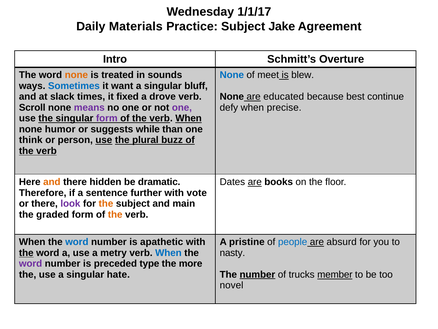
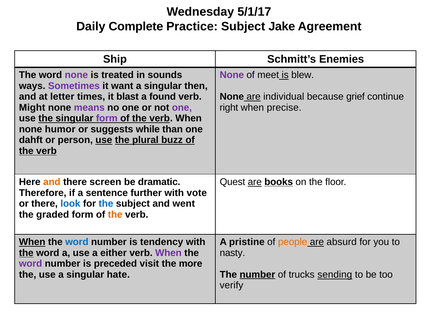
1/1/17: 1/1/17 -> 5/1/17
Materials: Materials -> Complete
Intro: Intro -> Ship
Overture: Overture -> Enemies
none at (76, 75) colour: orange -> purple
None at (232, 75) colour: blue -> purple
Sometimes colour: blue -> purple
bluff: bluff -> then
slack: slack -> letter
fixed: fixed -> blast
drove: drove -> found
educated: educated -> individual
best: best -> grief
Scroll: Scroll -> Might
defy: defy -> right
When at (189, 118) underline: present -> none
think: think -> dahft
hidden: hidden -> screen
Dates: Dates -> Quest
books underline: none -> present
look colour: purple -> blue
the at (106, 203) colour: orange -> blue
main: main -> went
When at (32, 242) underline: none -> present
apathetic: apathetic -> tendency
people colour: blue -> orange
metry: metry -> either
When at (168, 253) colour: blue -> purple
type: type -> visit
member: member -> sending
novel: novel -> verify
